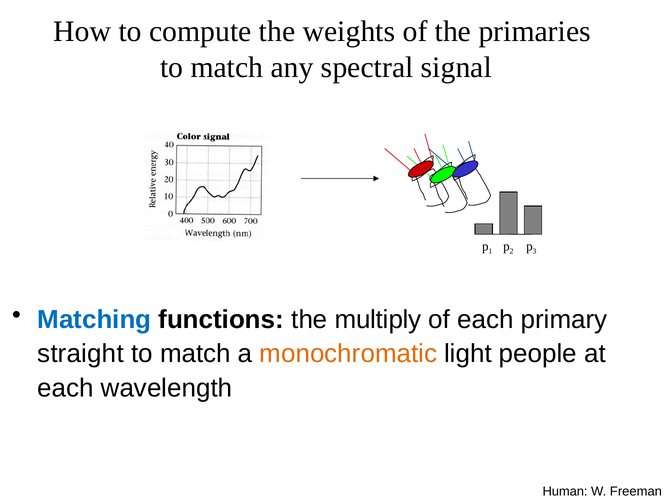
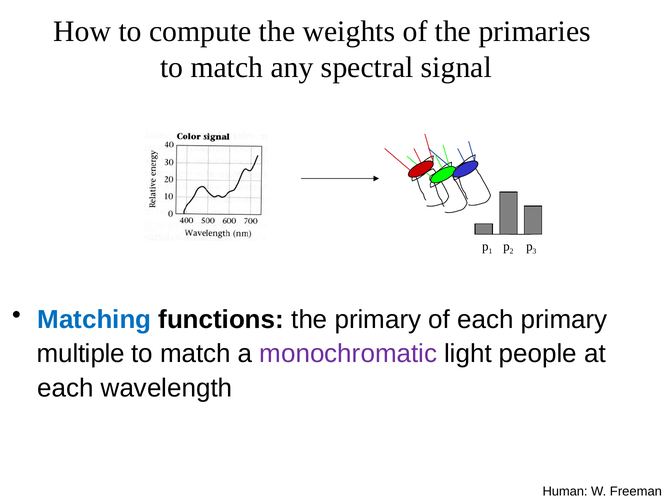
the multiply: multiply -> primary
straight: straight -> multiple
monochromatic colour: orange -> purple
